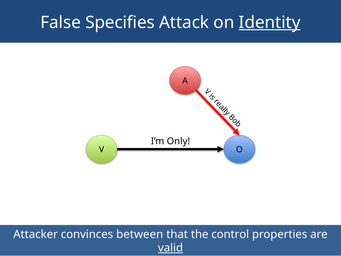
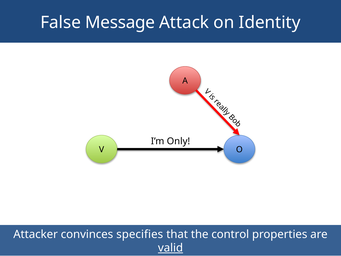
Specifies: Specifies -> Message
Identity underline: present -> none
between: between -> specifies
